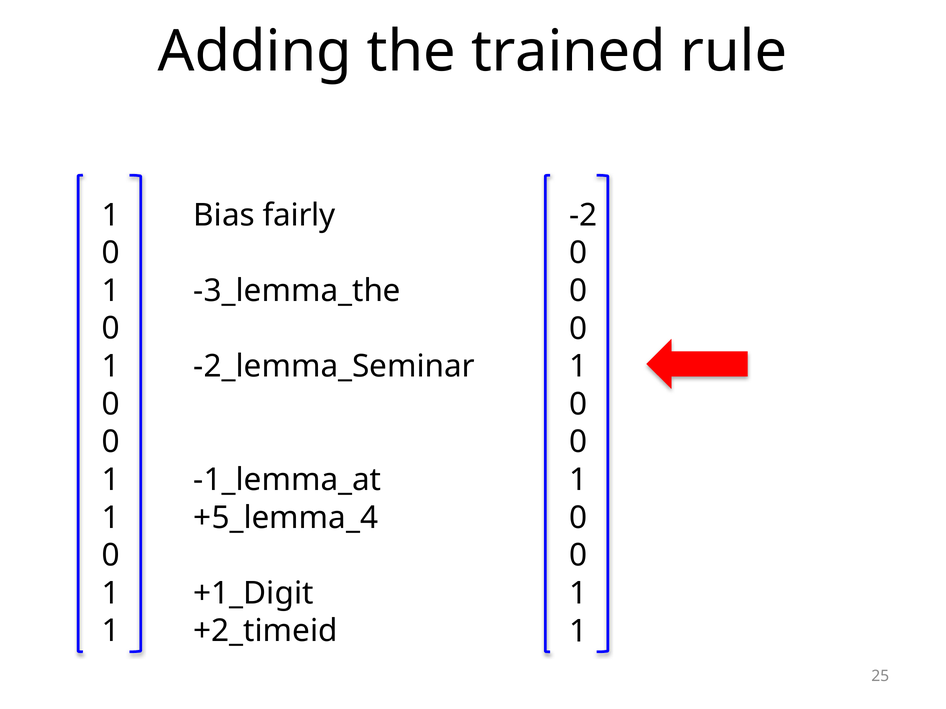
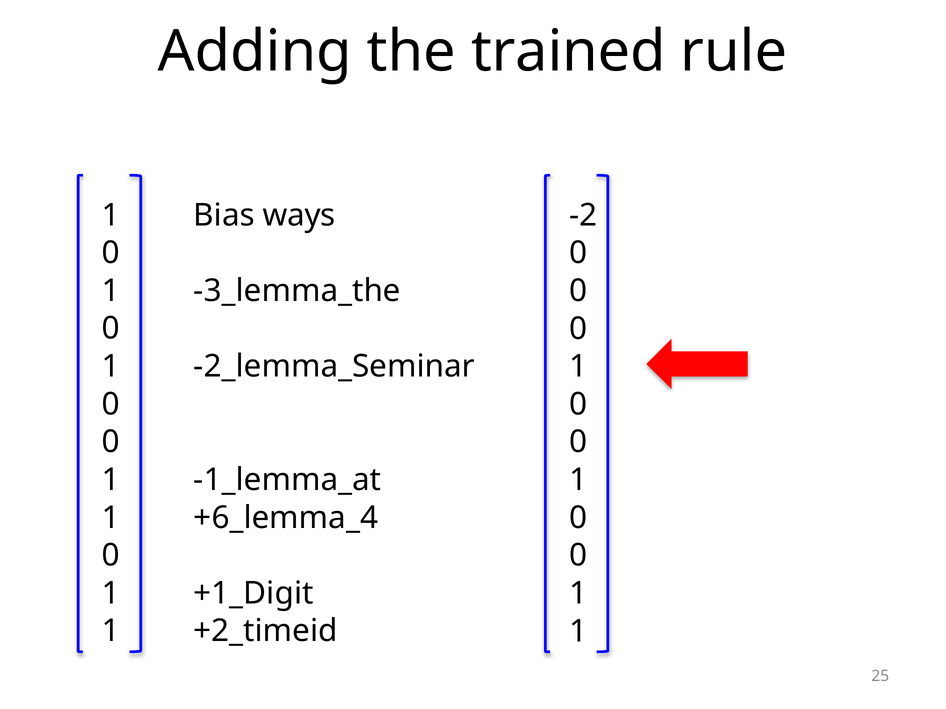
fairly: fairly -> ways
+5_lemma_4: +5_lemma_4 -> +6_lemma_4
